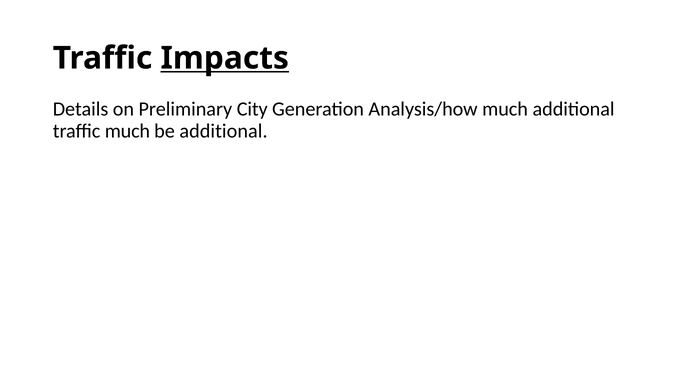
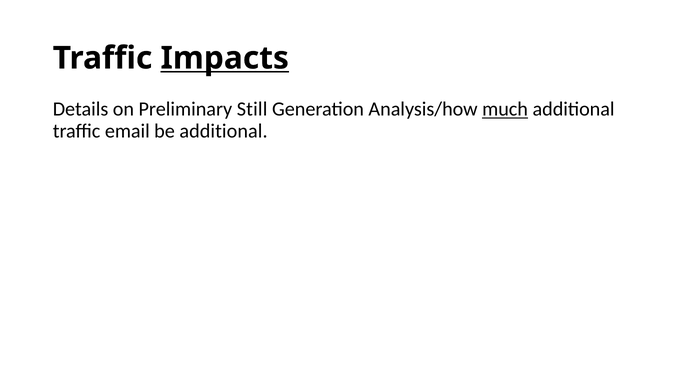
City: City -> Still
much at (505, 109) underline: none -> present
traffic much: much -> email
